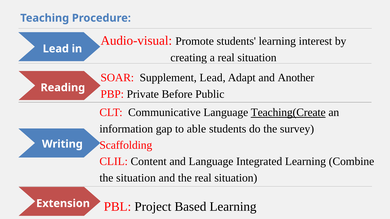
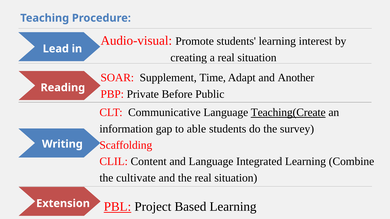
Supplement Lead: Lead -> Time
the situation: situation -> cultivate
PBL underline: none -> present
